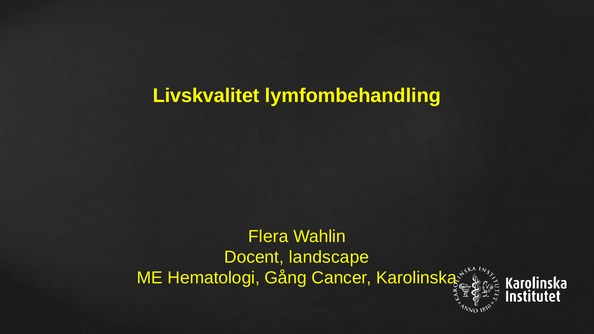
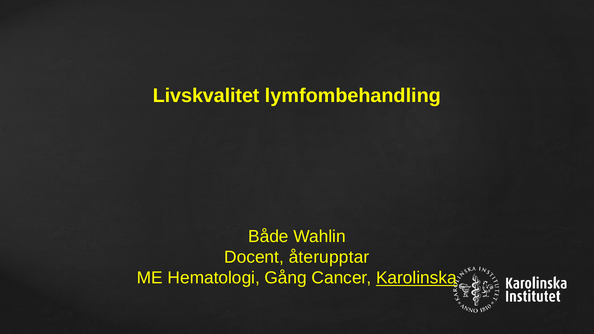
Flera: Flera -> Både
landscape: landscape -> återupptar
Karolinska underline: none -> present
